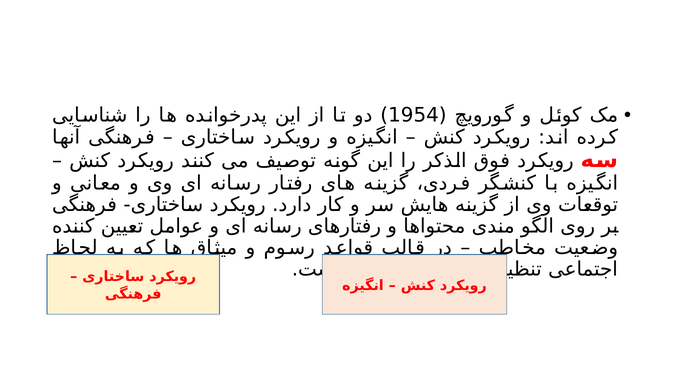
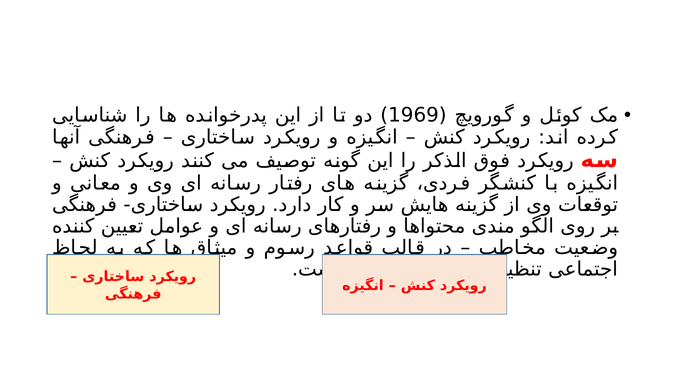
1954: 1954 -> 1969
